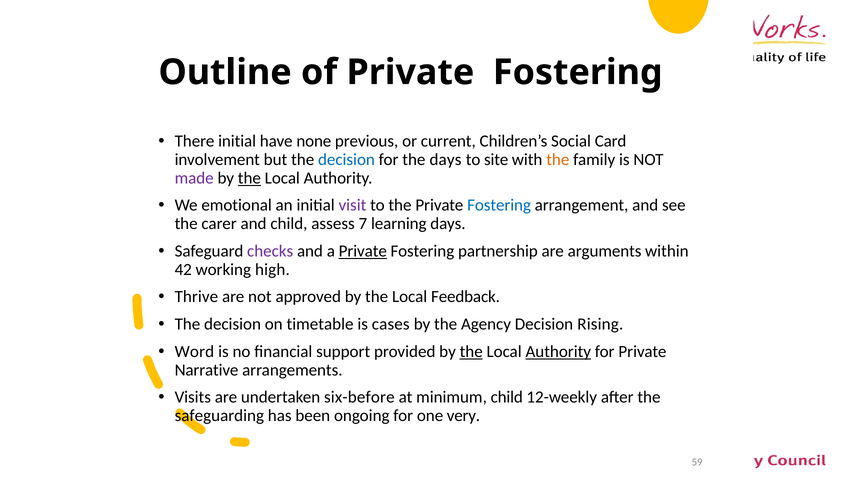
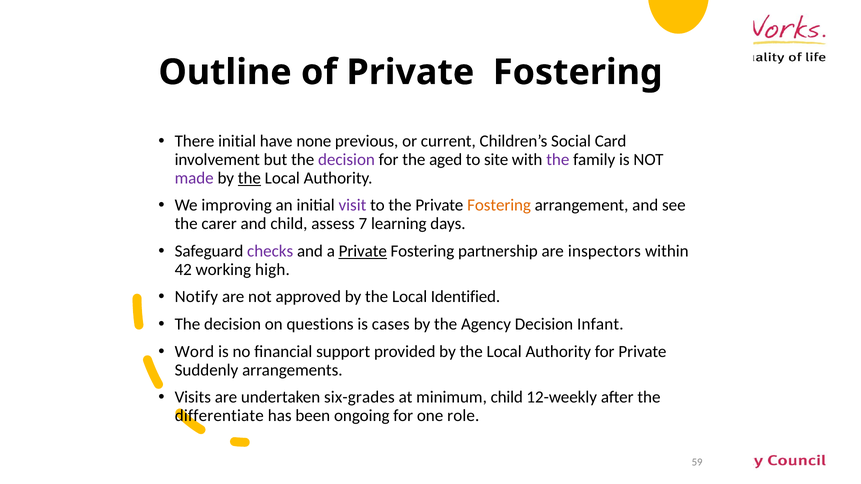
decision at (346, 160) colour: blue -> purple
the days: days -> aged
the at (558, 160) colour: orange -> purple
emotional: emotional -> improving
Fostering at (499, 205) colour: blue -> orange
arguments: arguments -> inspectors
Thrive: Thrive -> Notify
Feedback: Feedback -> Identified
timetable: timetable -> questions
Rising: Rising -> Infant
the at (471, 352) underline: present -> none
Authority at (558, 352) underline: present -> none
Narrative: Narrative -> Suddenly
six-before: six-before -> six-grades
safeguarding: safeguarding -> differentiate
very: very -> role
